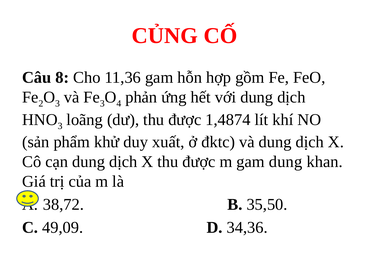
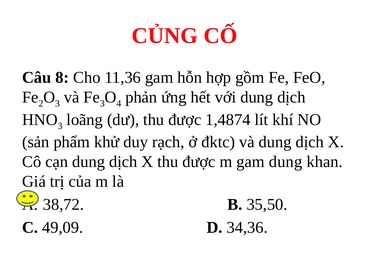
xuất: xuất -> rạch
